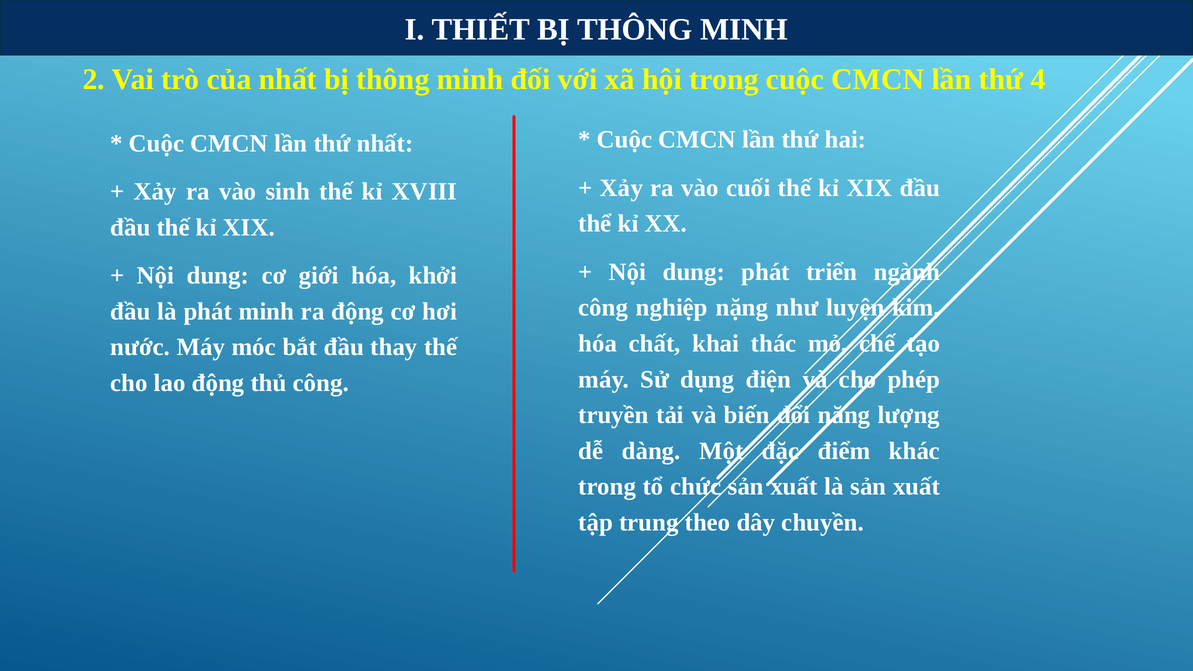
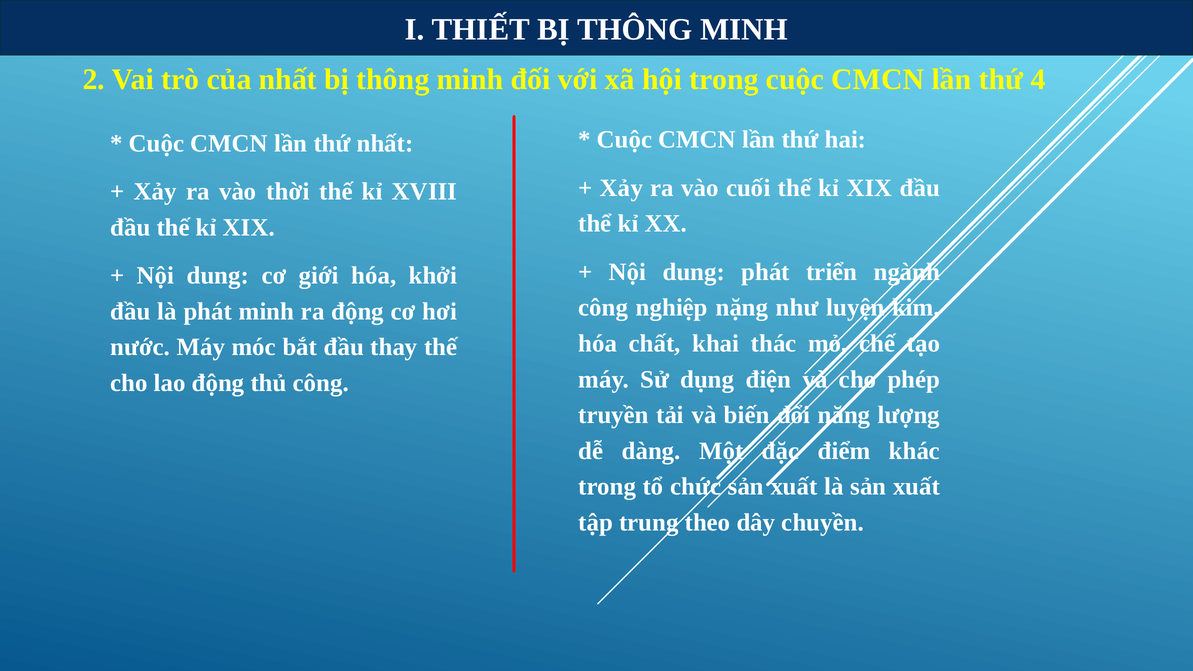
sinh: sinh -> thời
